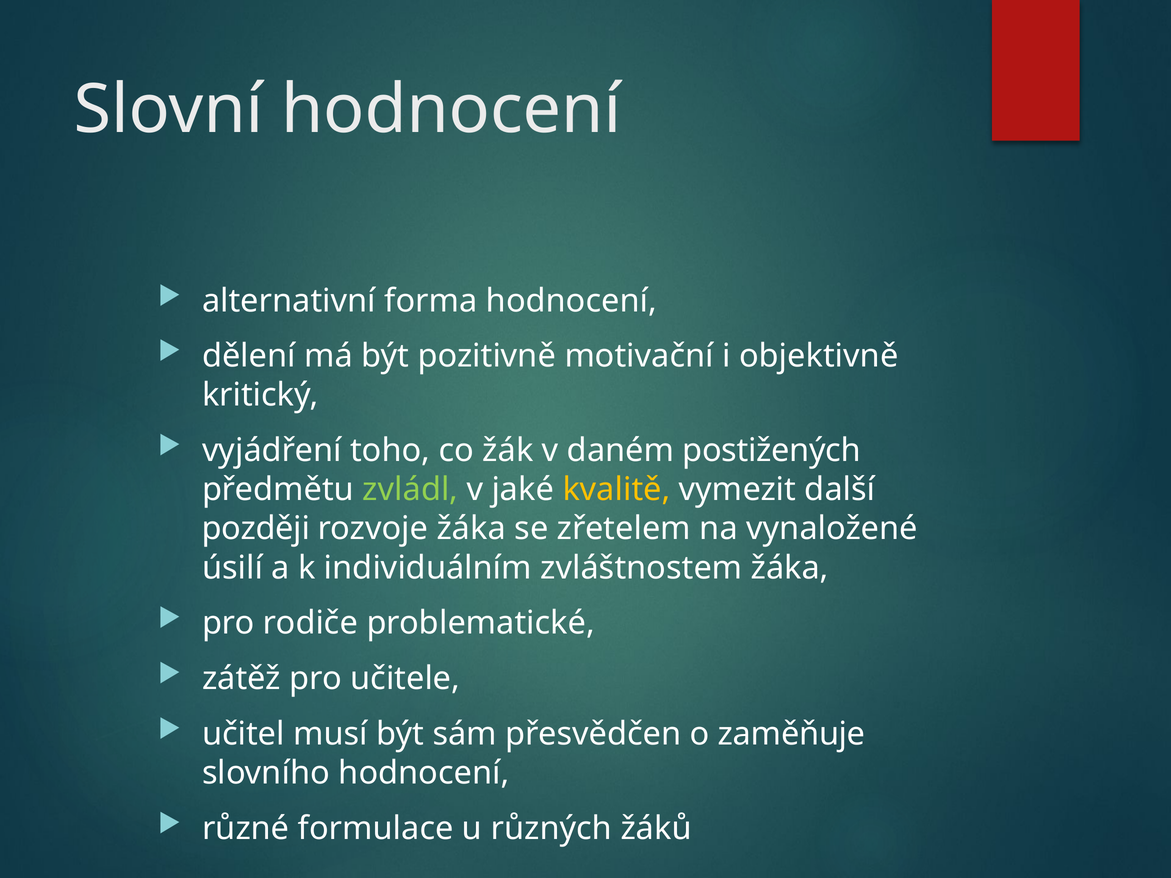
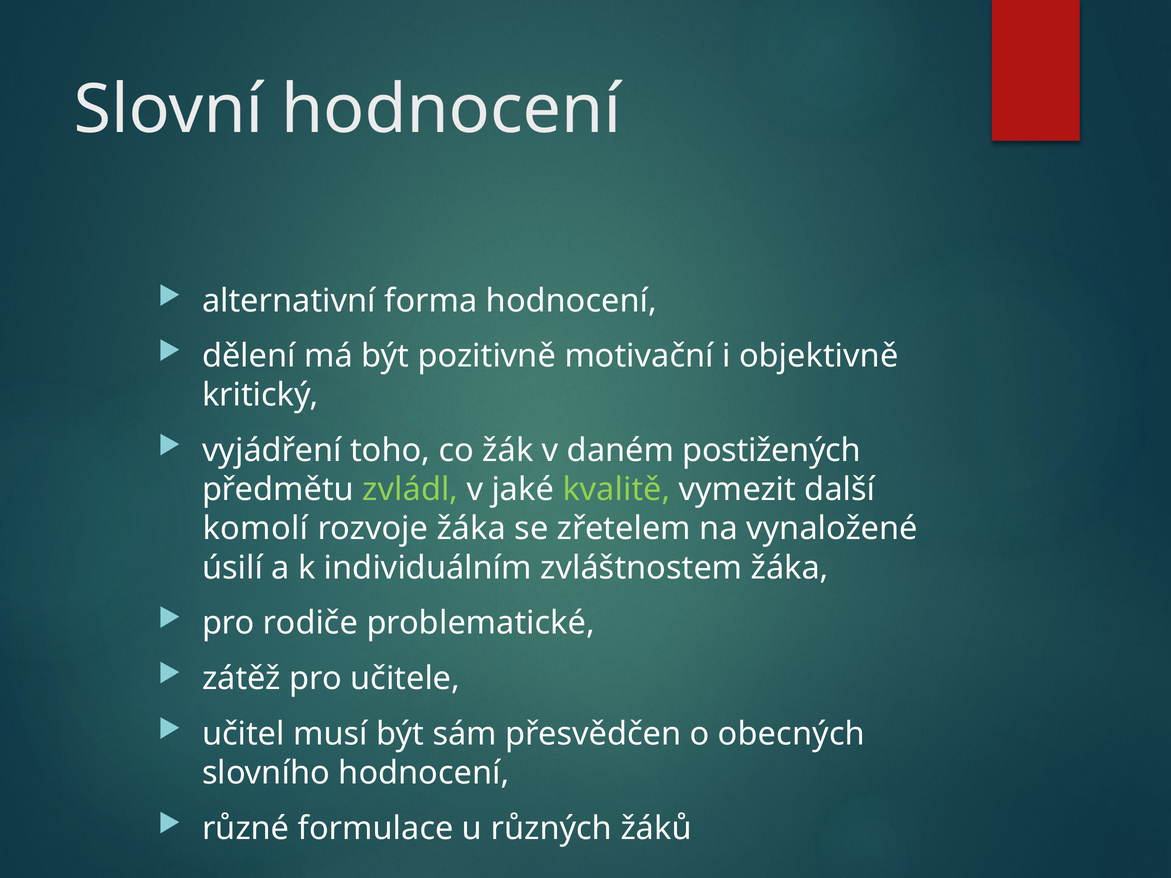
kvalitě colour: yellow -> light green
později: později -> komolí
zaměňuje: zaměňuje -> obecných
